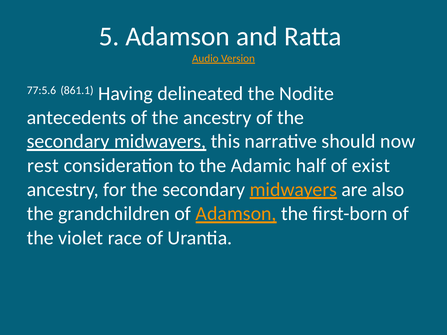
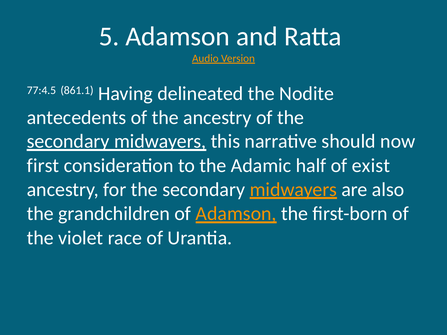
77:5.6: 77:5.6 -> 77:4.5
rest: rest -> first
